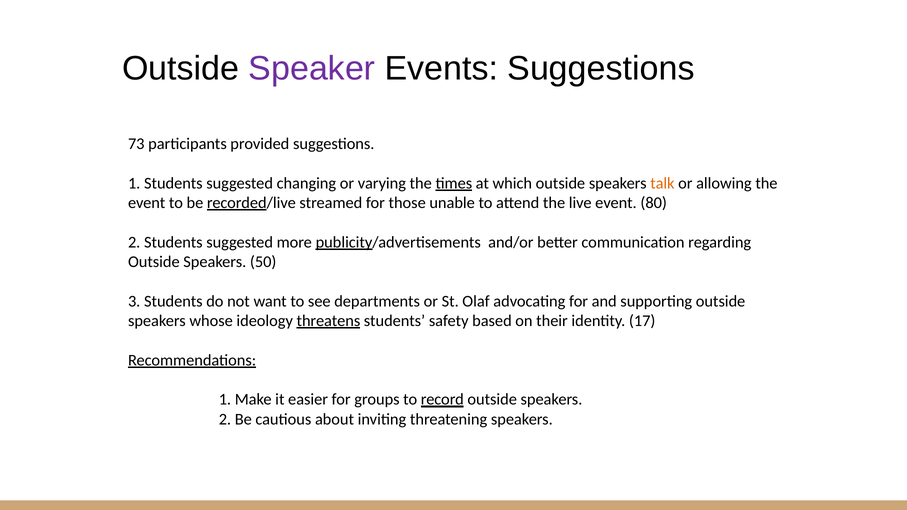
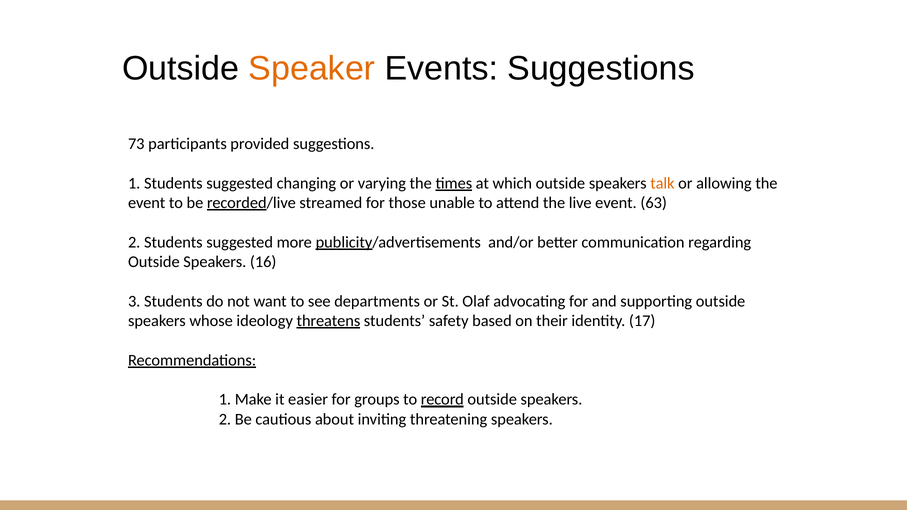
Speaker colour: purple -> orange
80: 80 -> 63
50: 50 -> 16
